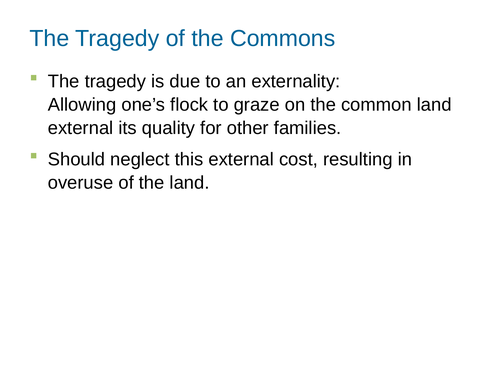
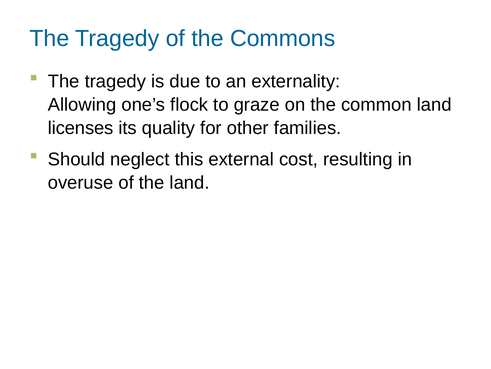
external at (81, 128): external -> licenses
